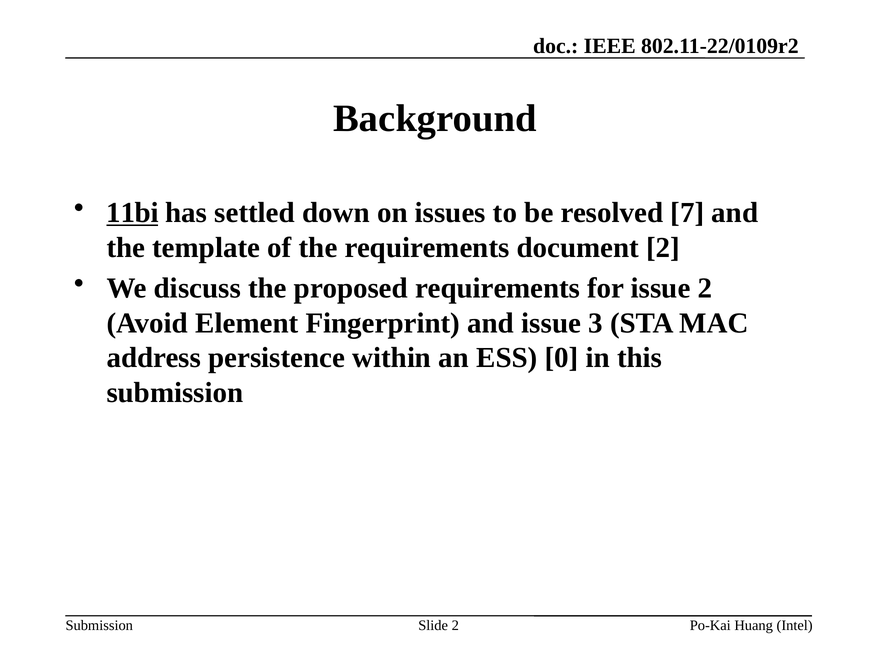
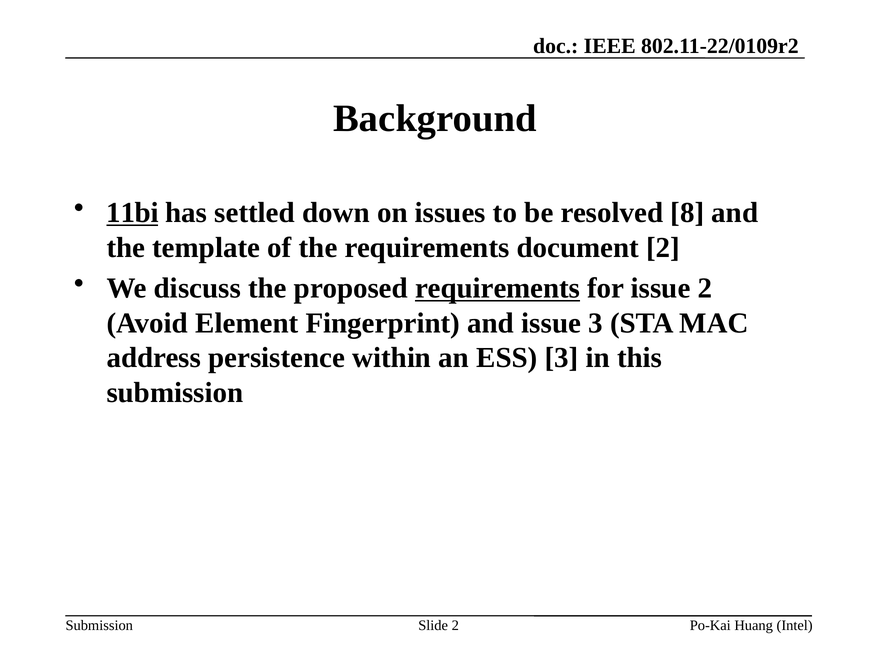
7: 7 -> 8
requirements at (498, 288) underline: none -> present
ESS 0: 0 -> 3
